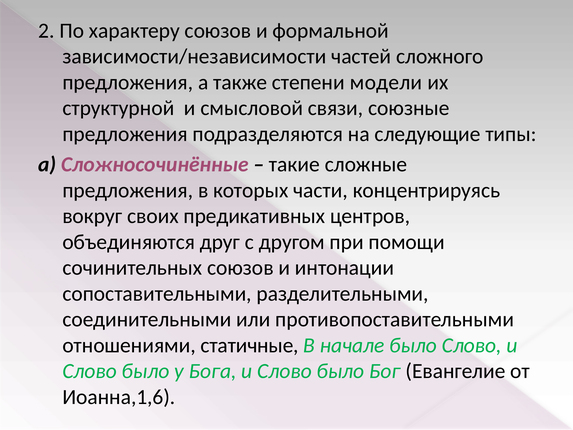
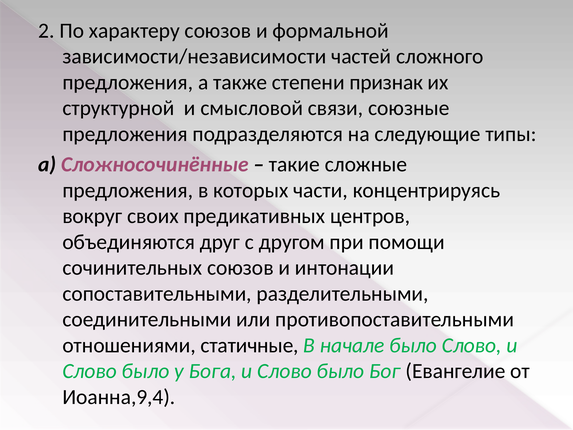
модели: модели -> признак
Иоанна,1,6: Иоанна,1,6 -> Иоанна,9,4
